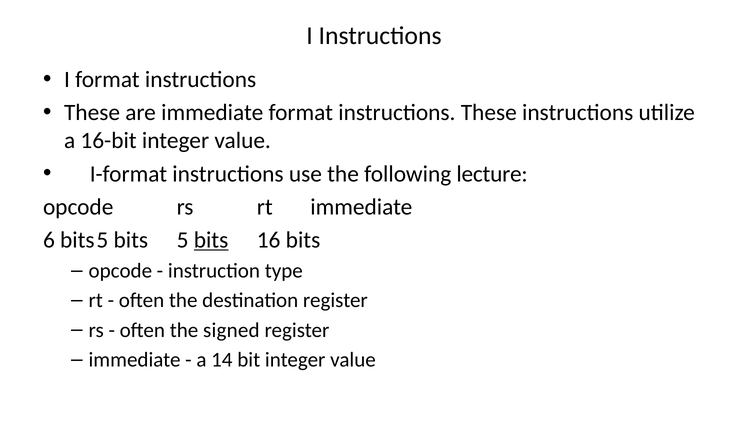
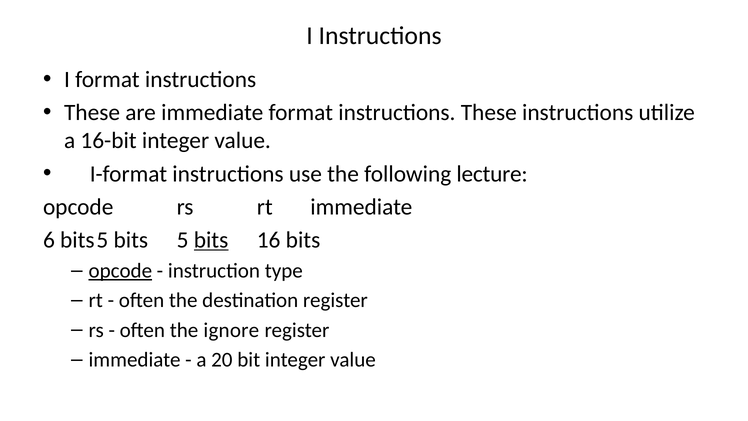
opcode at (120, 271) underline: none -> present
signed: signed -> ignore
14: 14 -> 20
